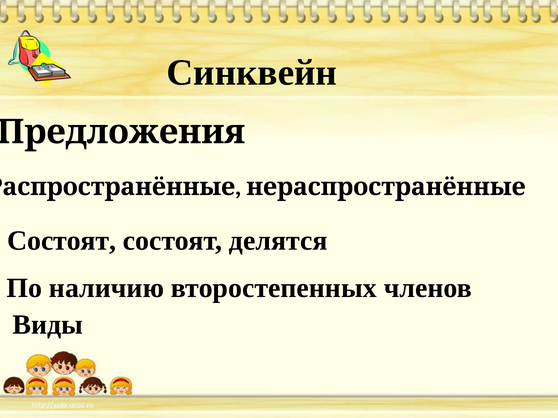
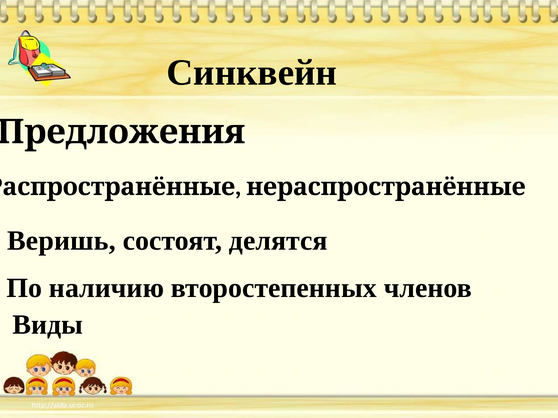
Состоят at (62, 241): Состоят -> Веришь
